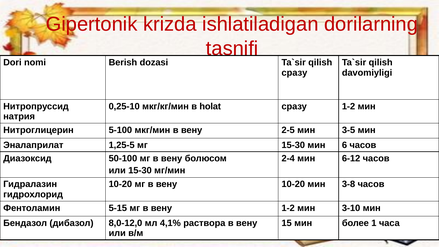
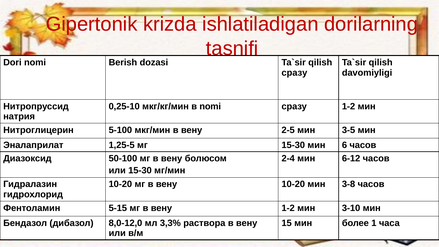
в holat: holat -> nomi
4,1%: 4,1% -> 3,3%
